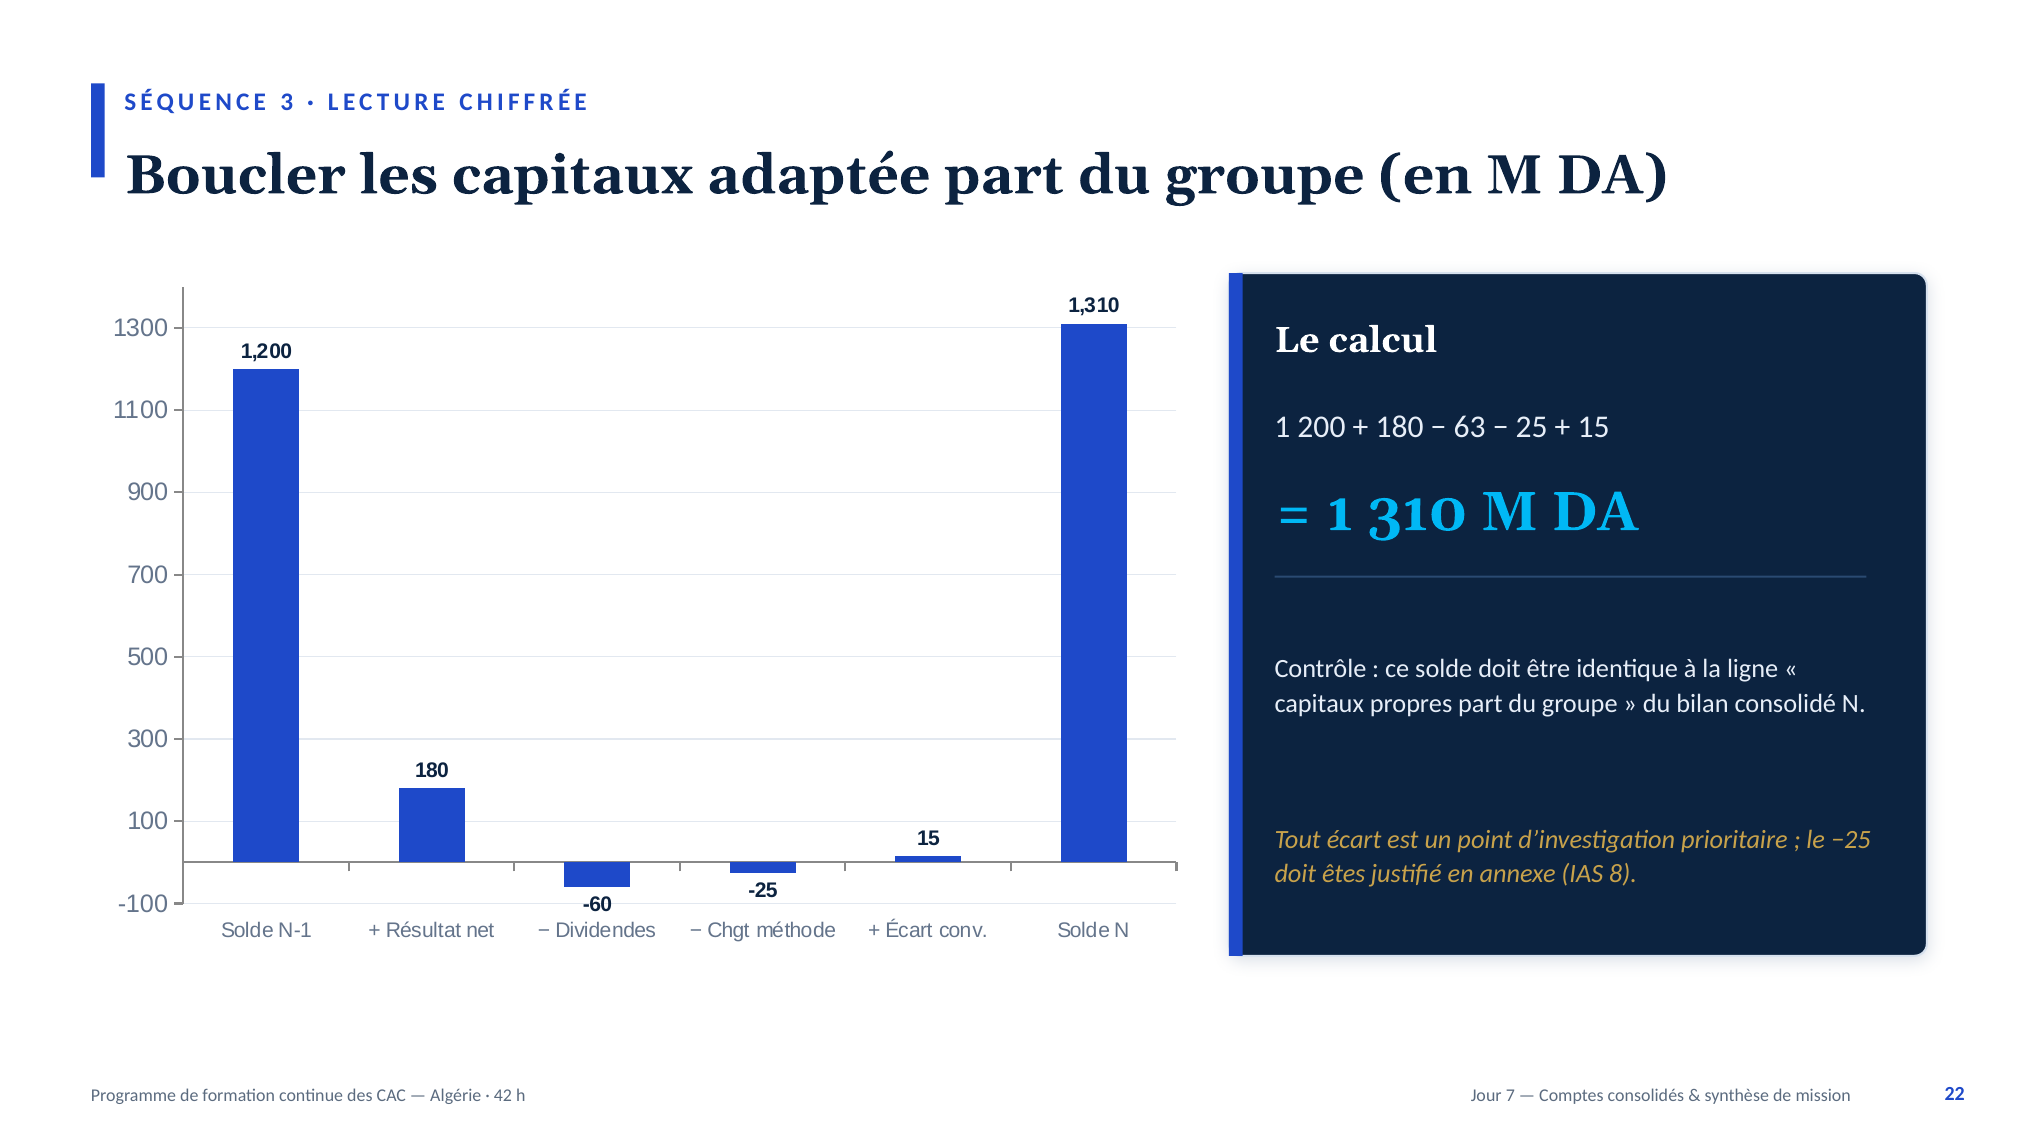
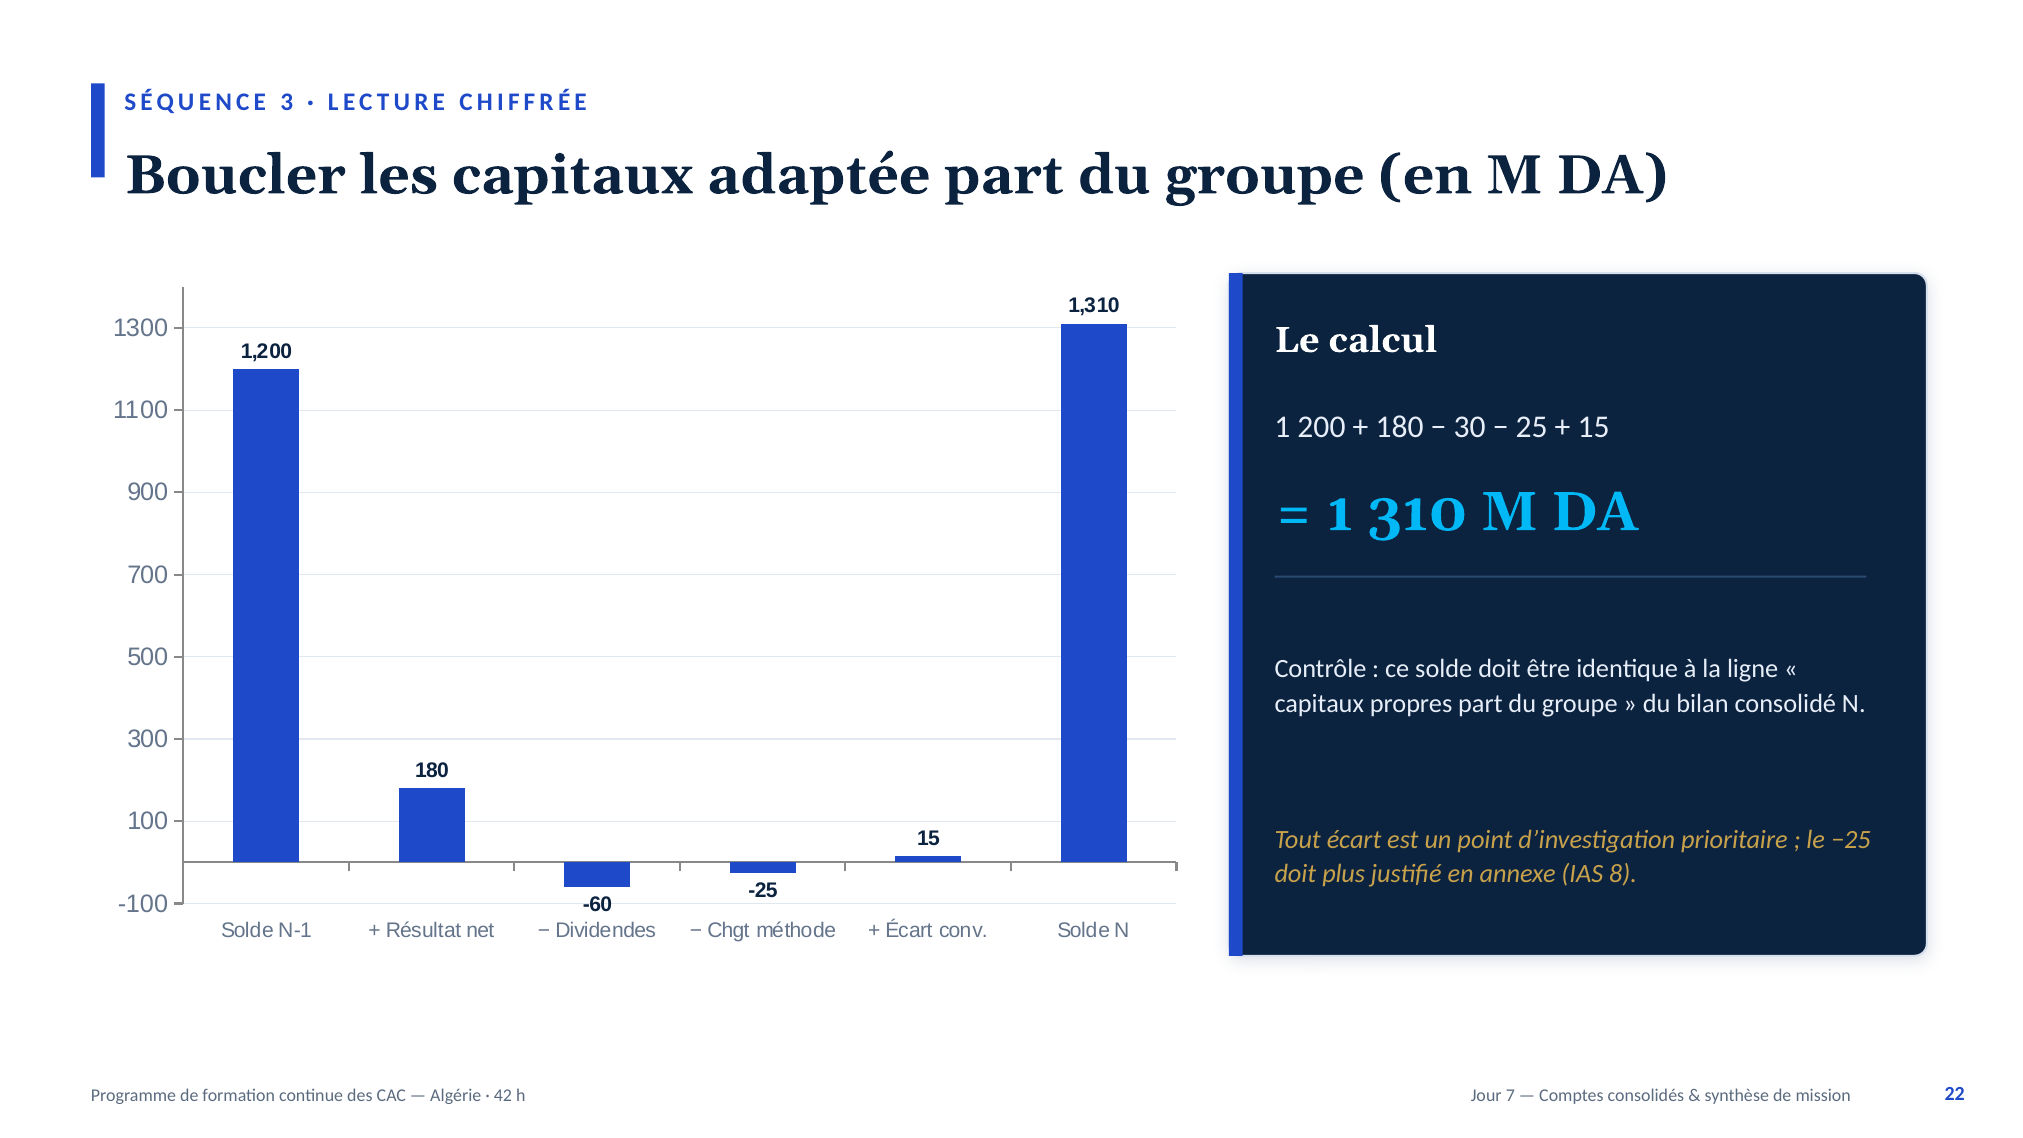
63: 63 -> 30
êtes: êtes -> plus
